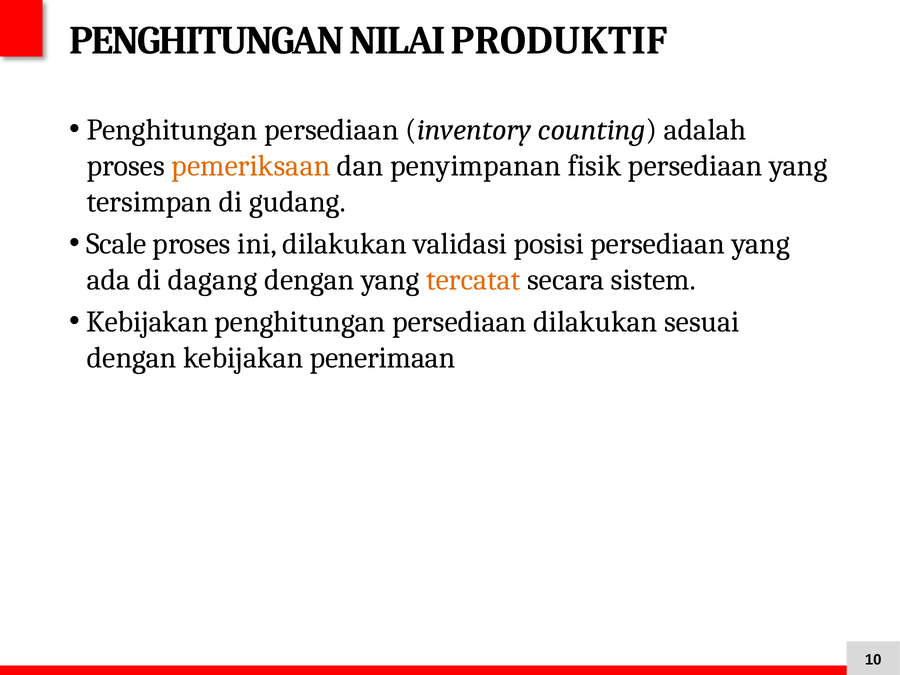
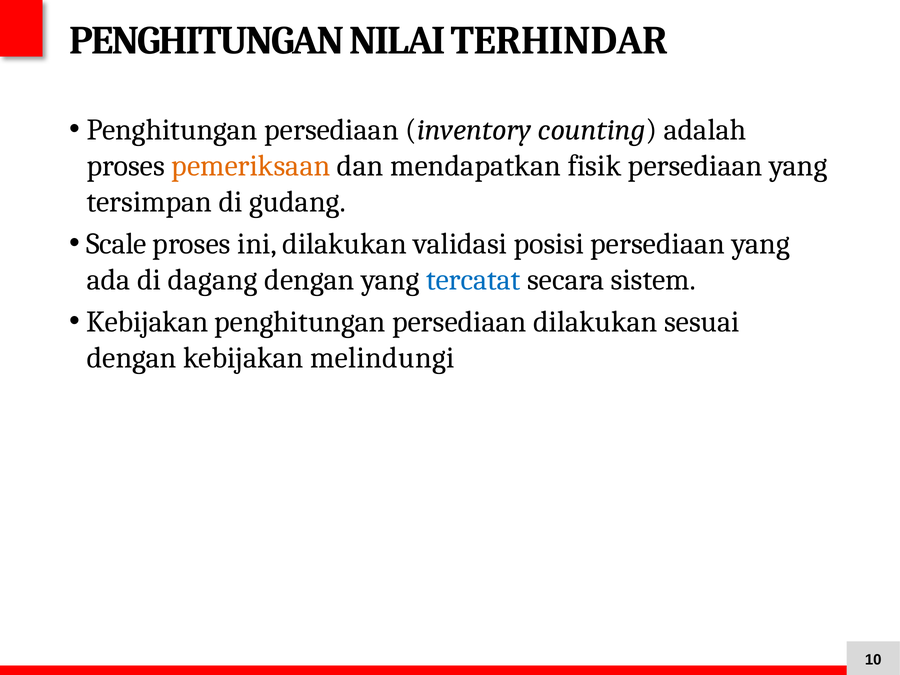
PRODUKTIF: PRODUKTIF -> TERHINDAR
penyimpanan: penyimpanan -> mendapatkan
tercatat colour: orange -> blue
penerimaan: penerimaan -> melindungi
